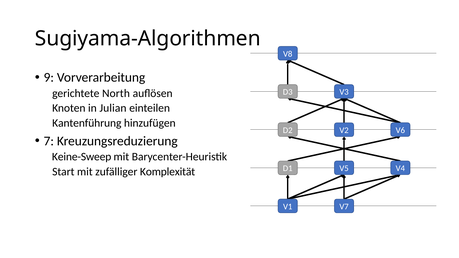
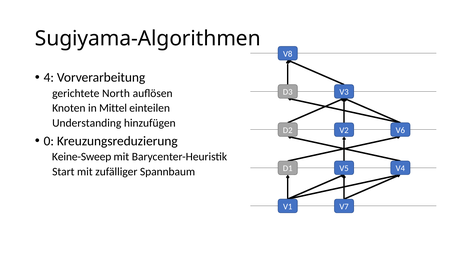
9: 9 -> 4
Julian: Julian -> Mittel
Kantenführung: Kantenführung -> Understanding
7: 7 -> 0
Komplexität: Komplexität -> Spannbaum
